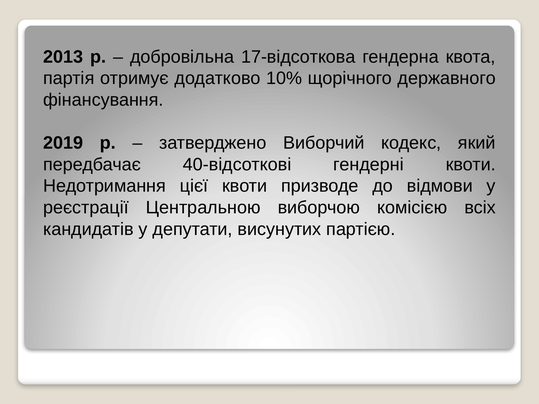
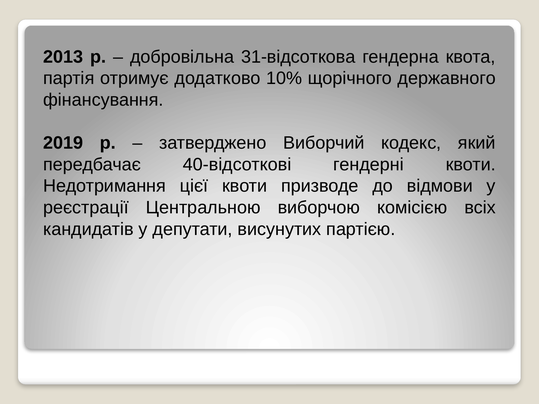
17-відсоткова: 17-відсоткова -> 31-відсоткова
